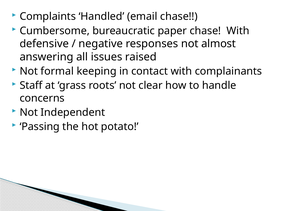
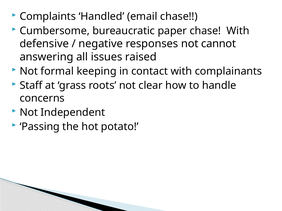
almost: almost -> cannot
